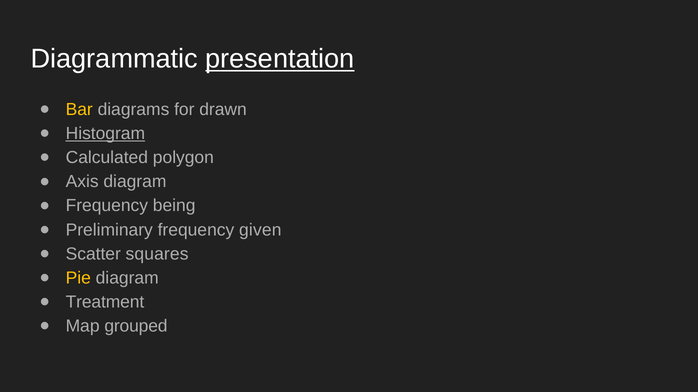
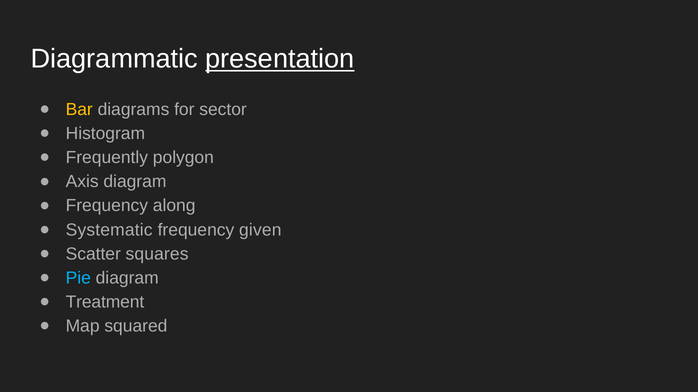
drawn: drawn -> sector
Histogram underline: present -> none
Calculated: Calculated -> Frequently
being: being -> along
Preliminary: Preliminary -> Systematic
Pie colour: yellow -> light blue
grouped: grouped -> squared
